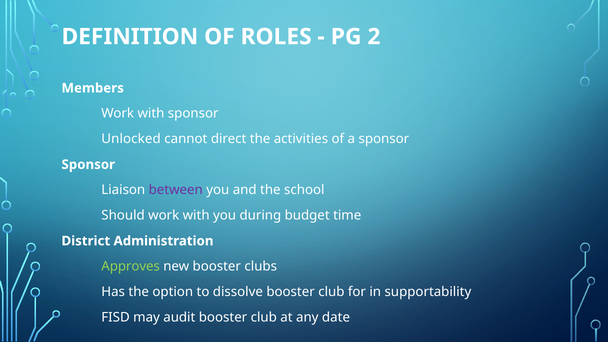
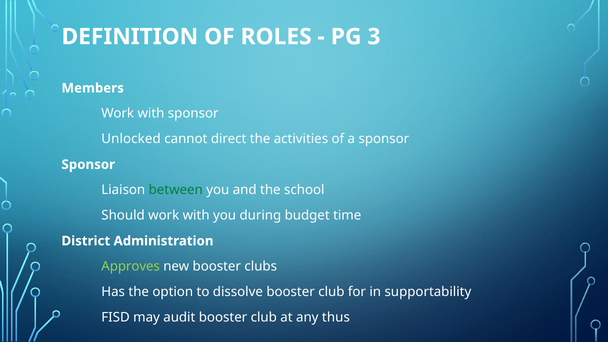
2: 2 -> 3
between colour: purple -> green
date: date -> thus
